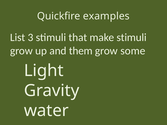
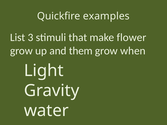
make stimuli: stimuli -> flower
some: some -> when
